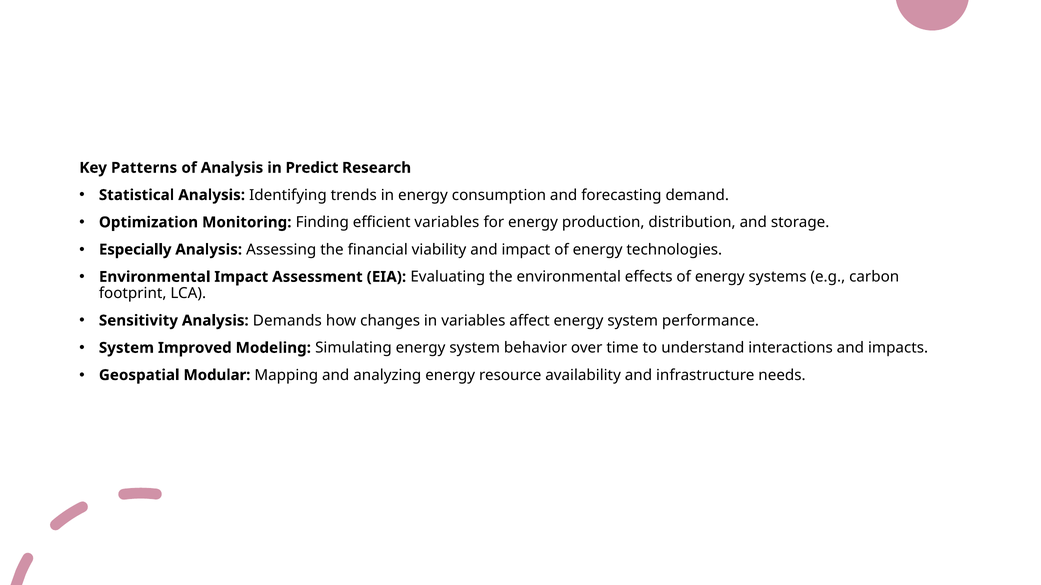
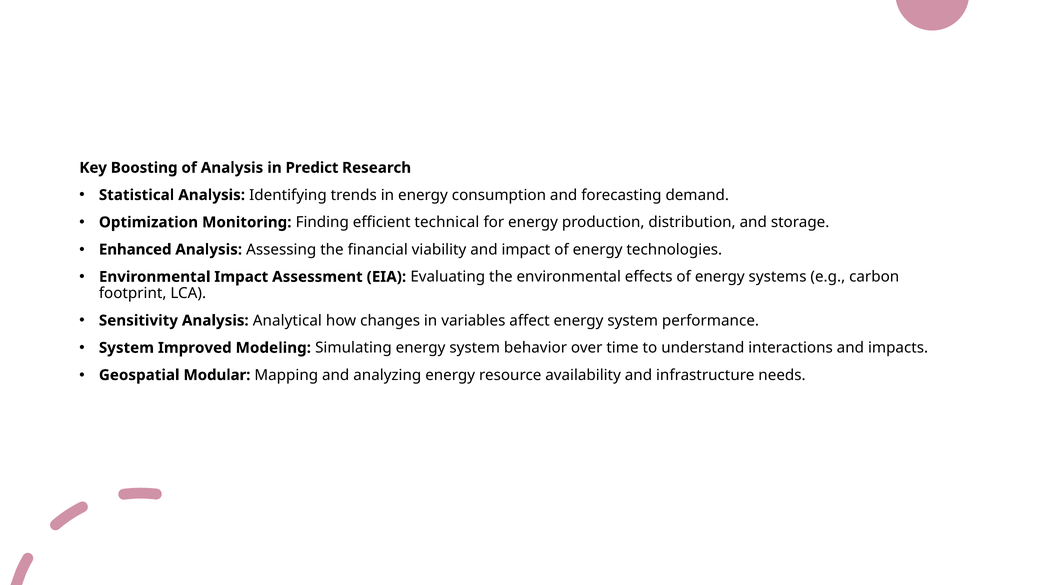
Patterns: Patterns -> Boosting
efficient variables: variables -> technical
Especially: Especially -> Enhanced
Demands: Demands -> Analytical
